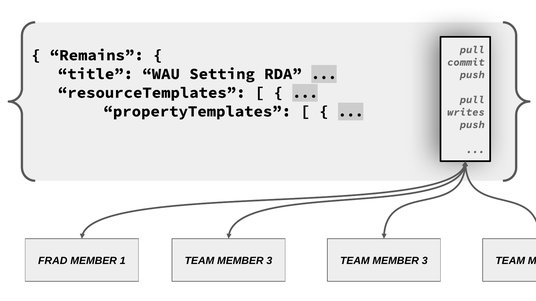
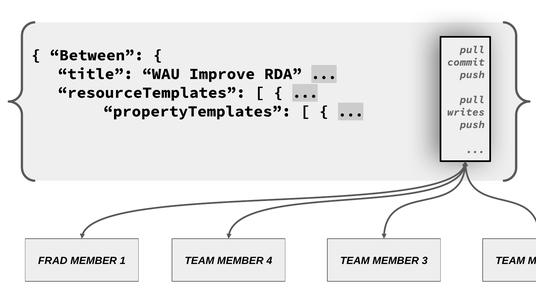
Remains: Remains -> Between
Setting: Setting -> Improve
1 TEAM MEMBER 3: 3 -> 4
